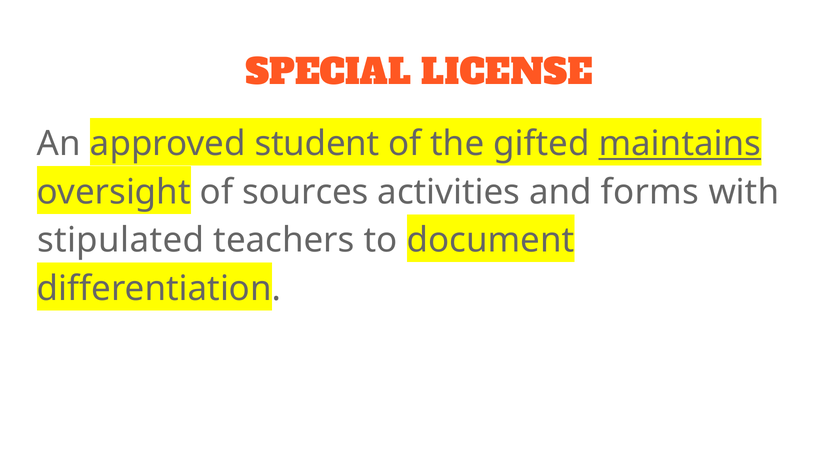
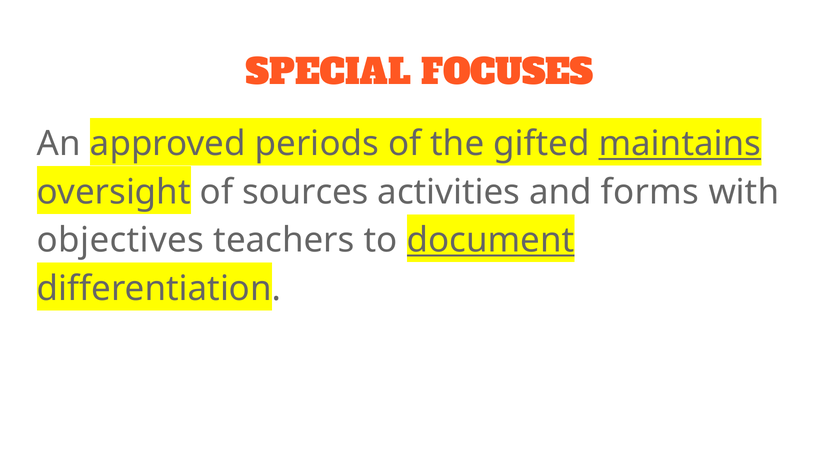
LICENSE: LICENSE -> FOCUSES
student: student -> periods
stipulated: stipulated -> objectives
document underline: none -> present
